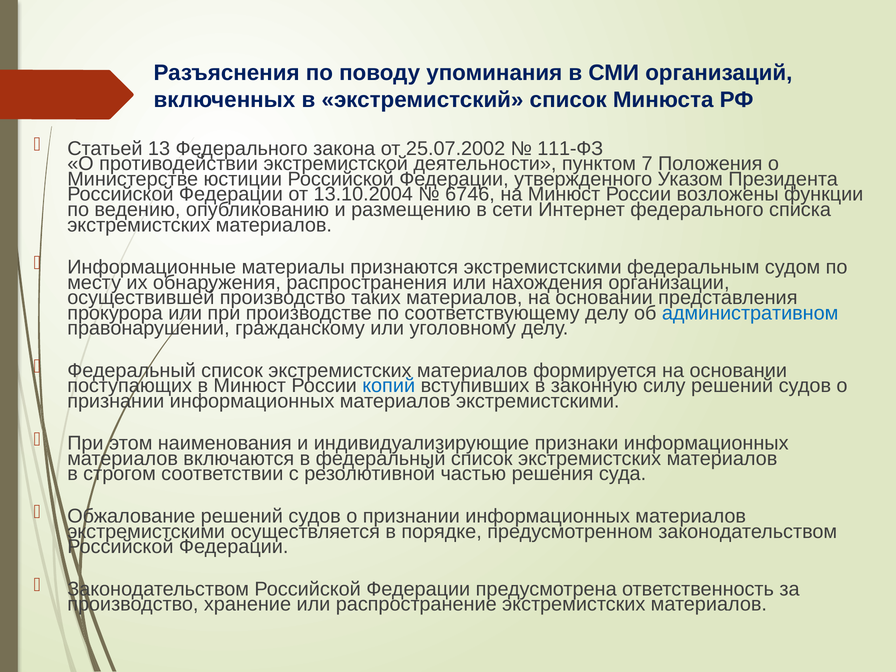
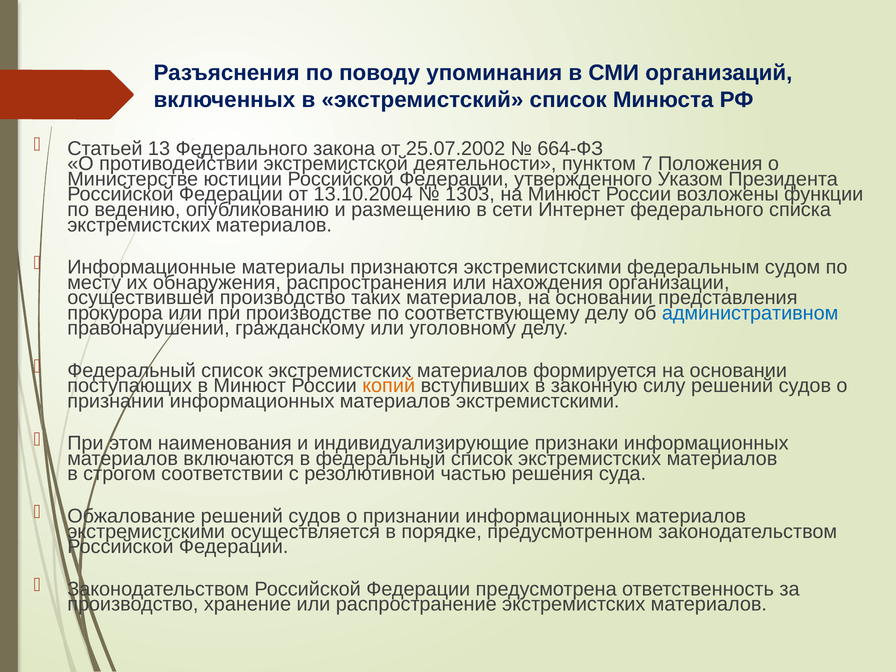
111-ФЗ: 111-ФЗ -> 664-ФЗ
6746: 6746 -> 1303
копий colour: blue -> orange
